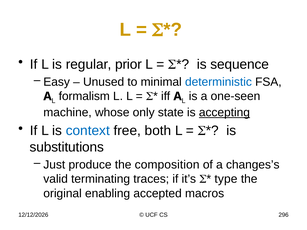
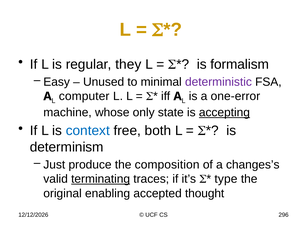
prior: prior -> they
sequence: sequence -> formalism
deterministic colour: blue -> purple
formalism: formalism -> computer
one-seen: one-seen -> one-error
substitutions: substitutions -> determinism
terminating underline: none -> present
macros: macros -> thought
